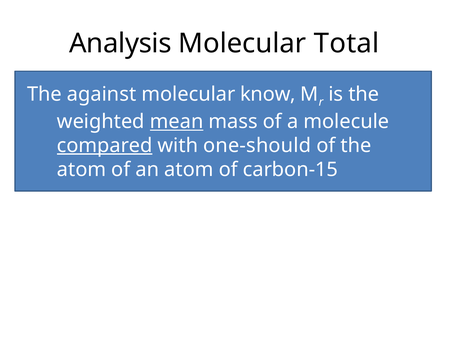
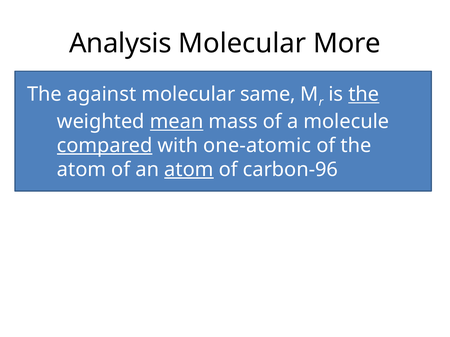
Total: Total -> More
know: know -> same
the at (364, 94) underline: none -> present
one-should: one-should -> one-atomic
atom at (189, 170) underline: none -> present
carbon-15: carbon-15 -> carbon-96
